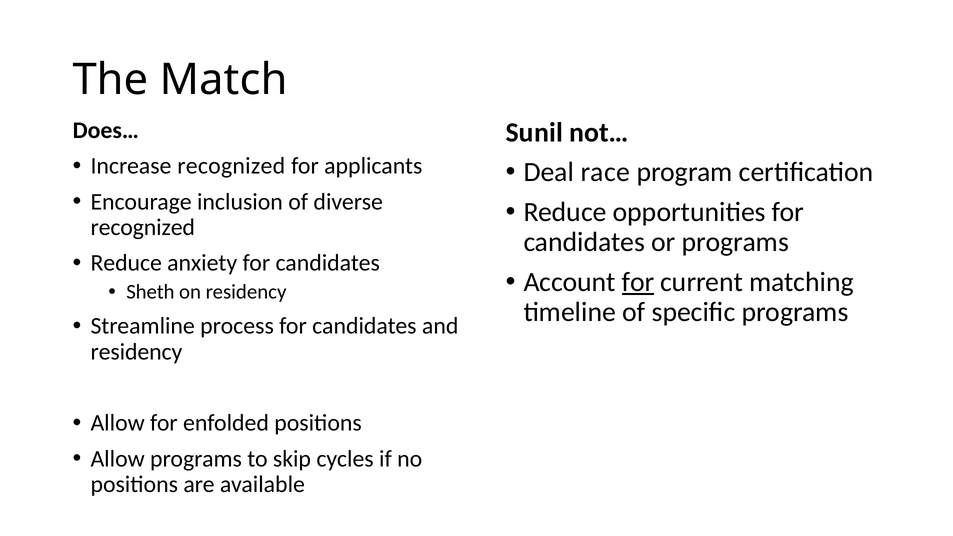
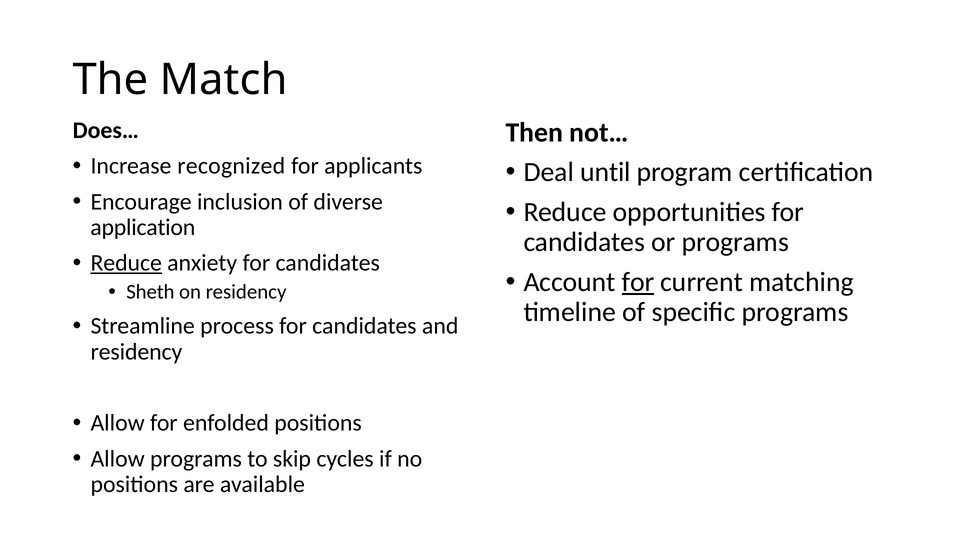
Sunil: Sunil -> Then
race: race -> until
recognized at (143, 227): recognized -> application
Reduce at (126, 263) underline: none -> present
